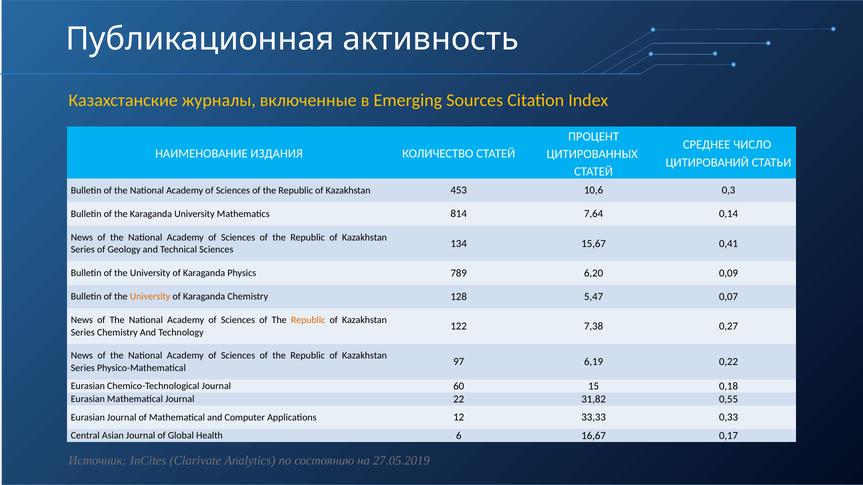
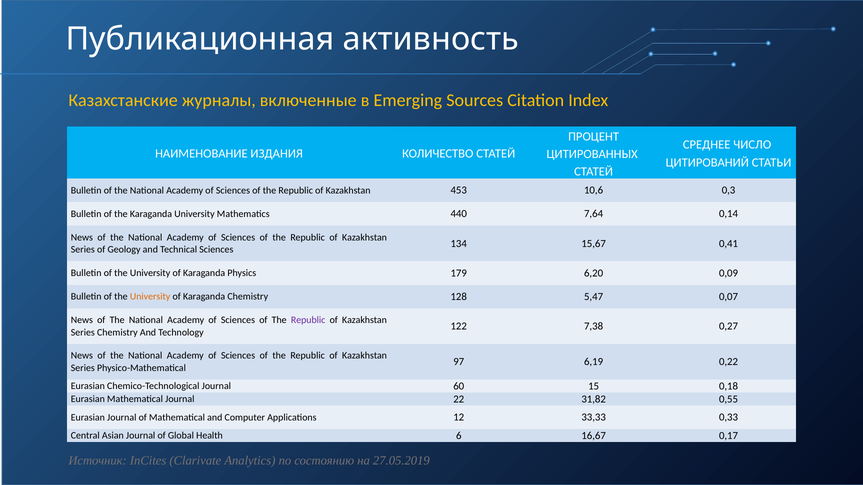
814: 814 -> 440
789: 789 -> 179
Republic at (308, 320) colour: orange -> purple
